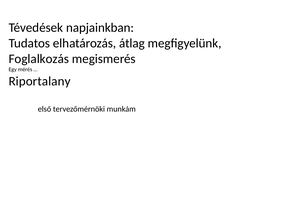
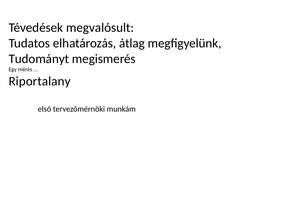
napjainkban: napjainkban -> megvalósult
Foglalkozás: Foglalkozás -> Tudományt
